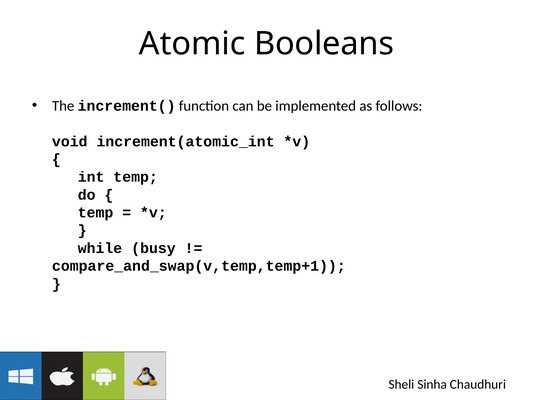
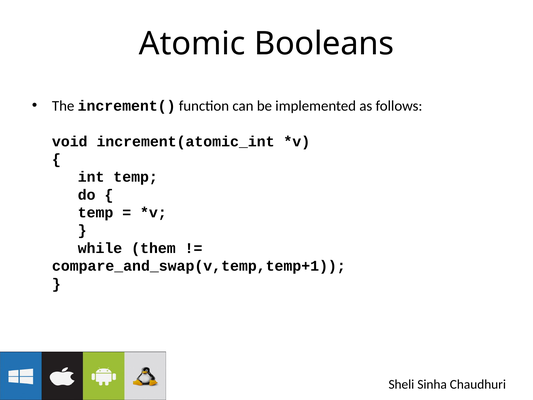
busy: busy -> them
